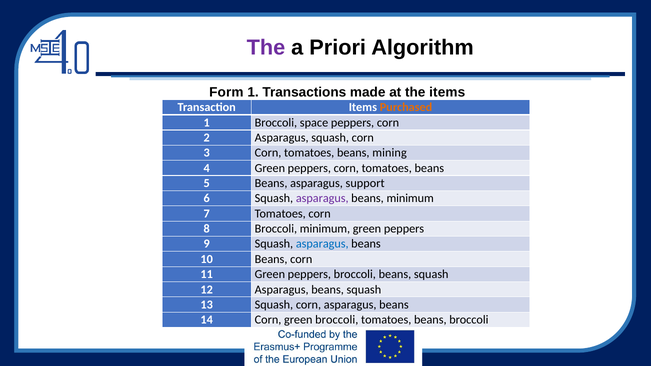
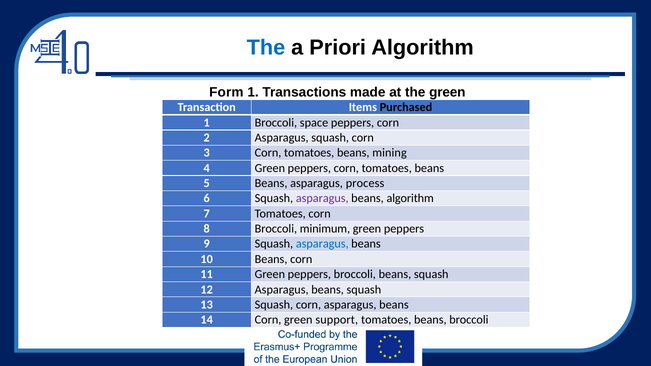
The at (266, 48) colour: purple -> blue
the items: items -> green
Purchased colour: orange -> black
support: support -> process
beans minimum: minimum -> algorithm
green broccoli: broccoli -> support
